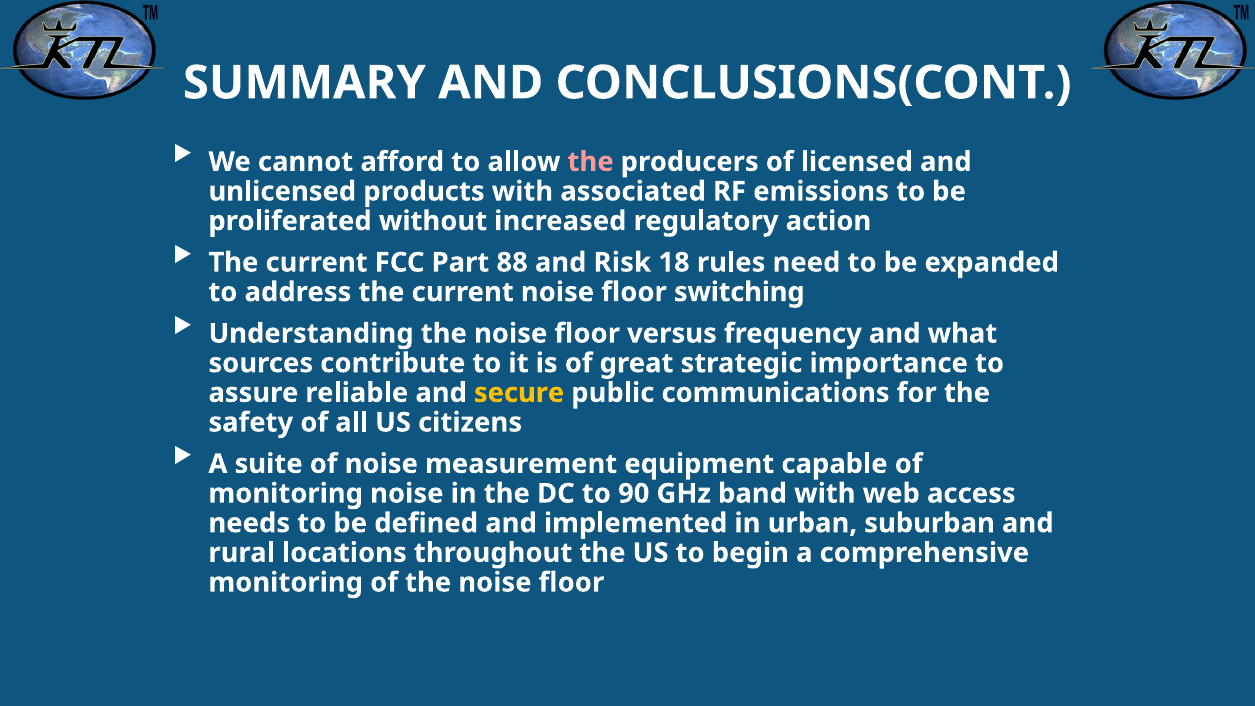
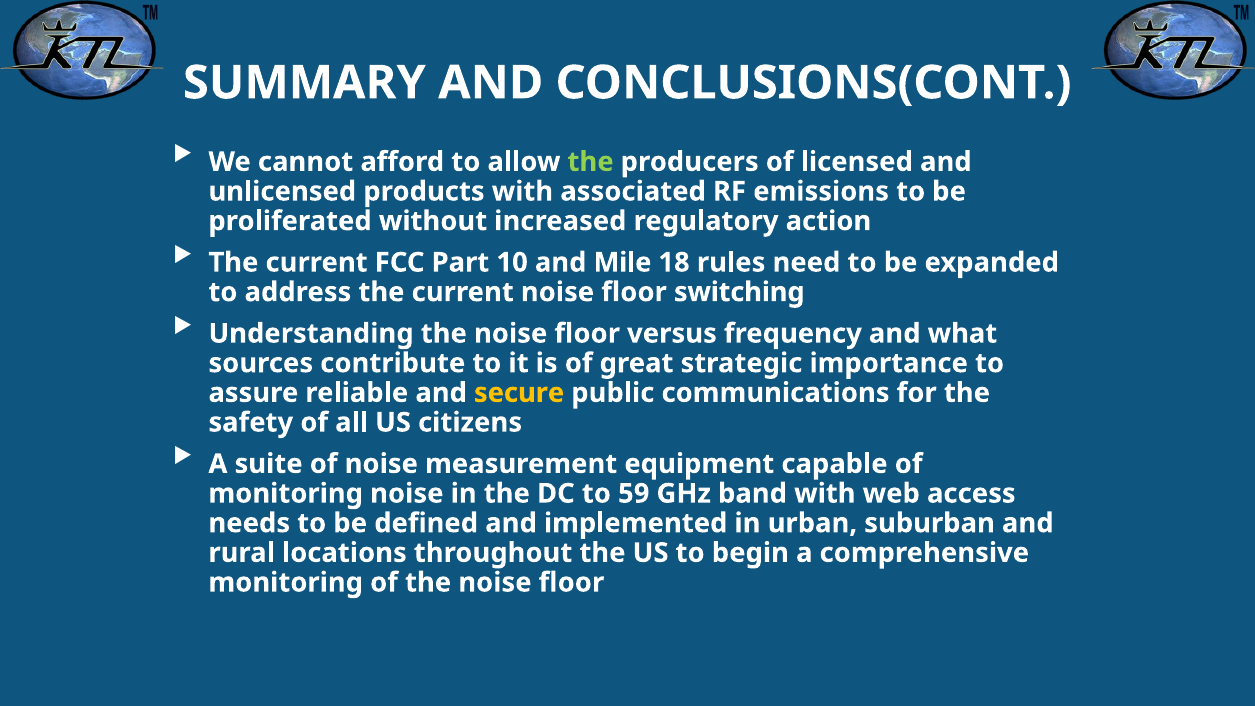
the at (591, 162) colour: pink -> light green
88: 88 -> 10
Risk: Risk -> Mile
90: 90 -> 59
